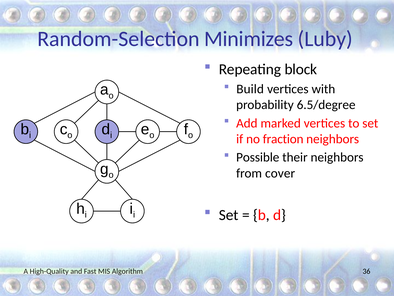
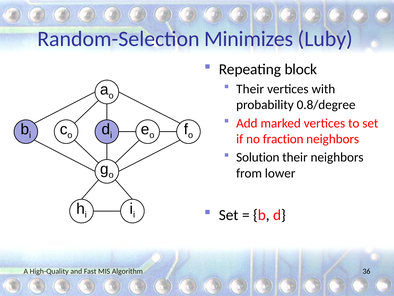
Build at (250, 89): Build -> Their
6.5/degree: 6.5/degree -> 0.8/degree
Possible: Possible -> Solution
cover: cover -> lower
